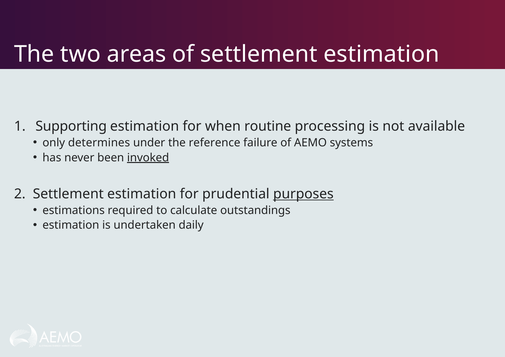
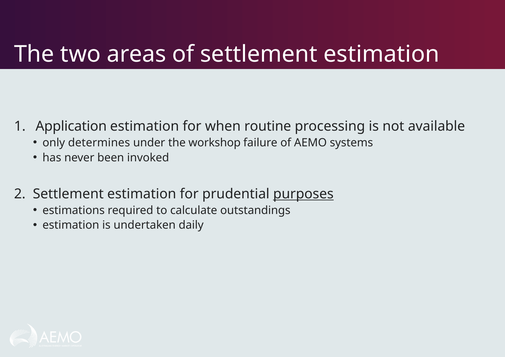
Supporting: Supporting -> Application
reference: reference -> workshop
invoked underline: present -> none
